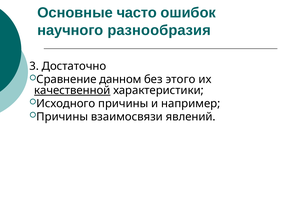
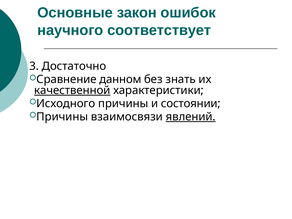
часто: часто -> закон
разнообразия: разнообразия -> соответствует
этого: этого -> знать
например: например -> состоянии
явлений underline: none -> present
